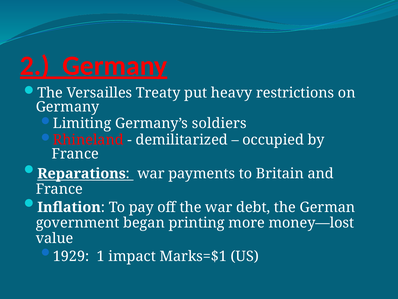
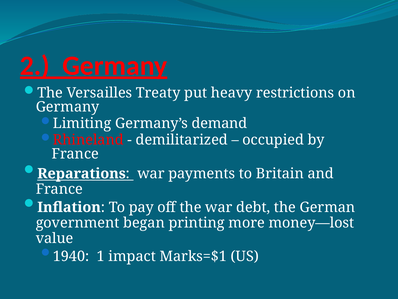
soldiers: soldiers -> demand
1929: 1929 -> 1940
